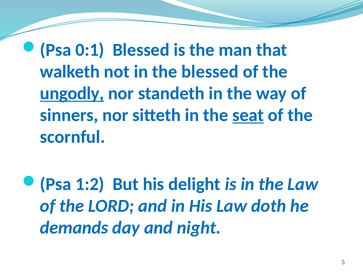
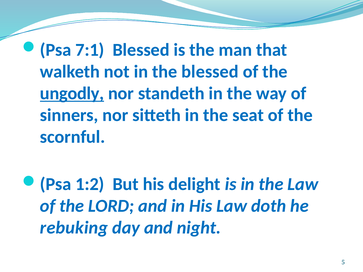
0:1: 0:1 -> 7:1
seat underline: present -> none
demands: demands -> rebuking
